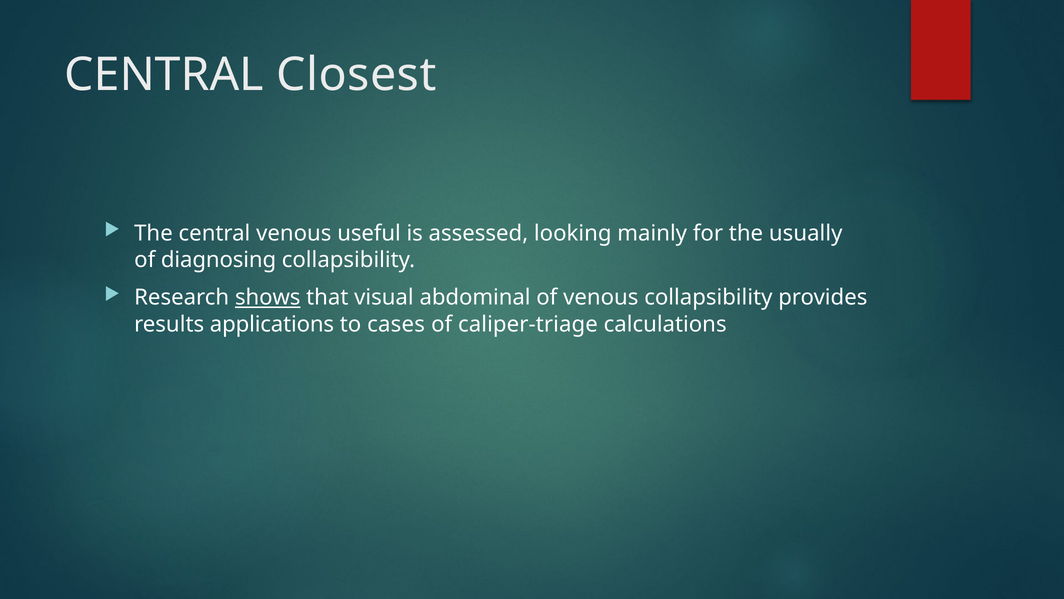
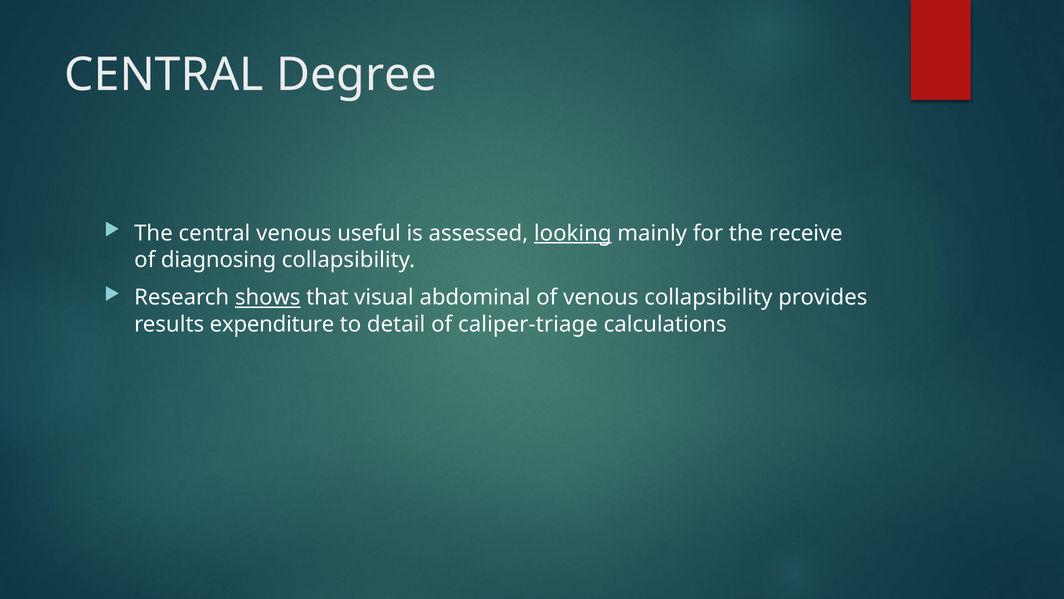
Closest: Closest -> Degree
looking underline: none -> present
usually: usually -> receive
applications: applications -> expenditure
cases: cases -> detail
